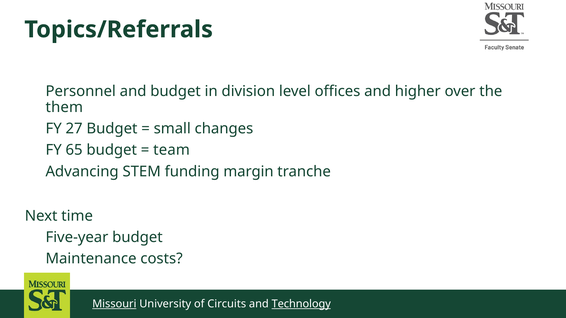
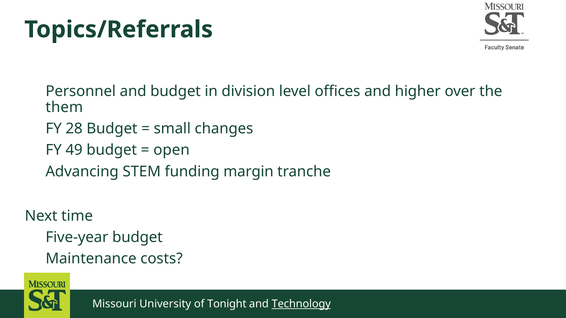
27: 27 -> 28
65: 65 -> 49
team: team -> open
Missouri underline: present -> none
Circuits: Circuits -> Tonight
